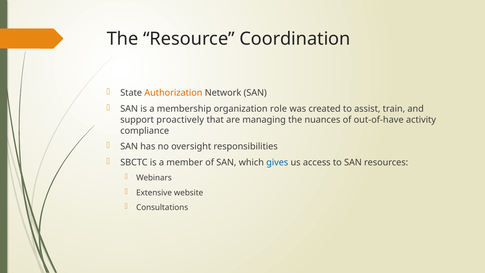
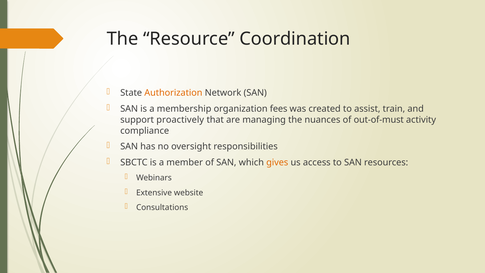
role: role -> fees
out-of-have: out-of-have -> out-of-must
gives colour: blue -> orange
